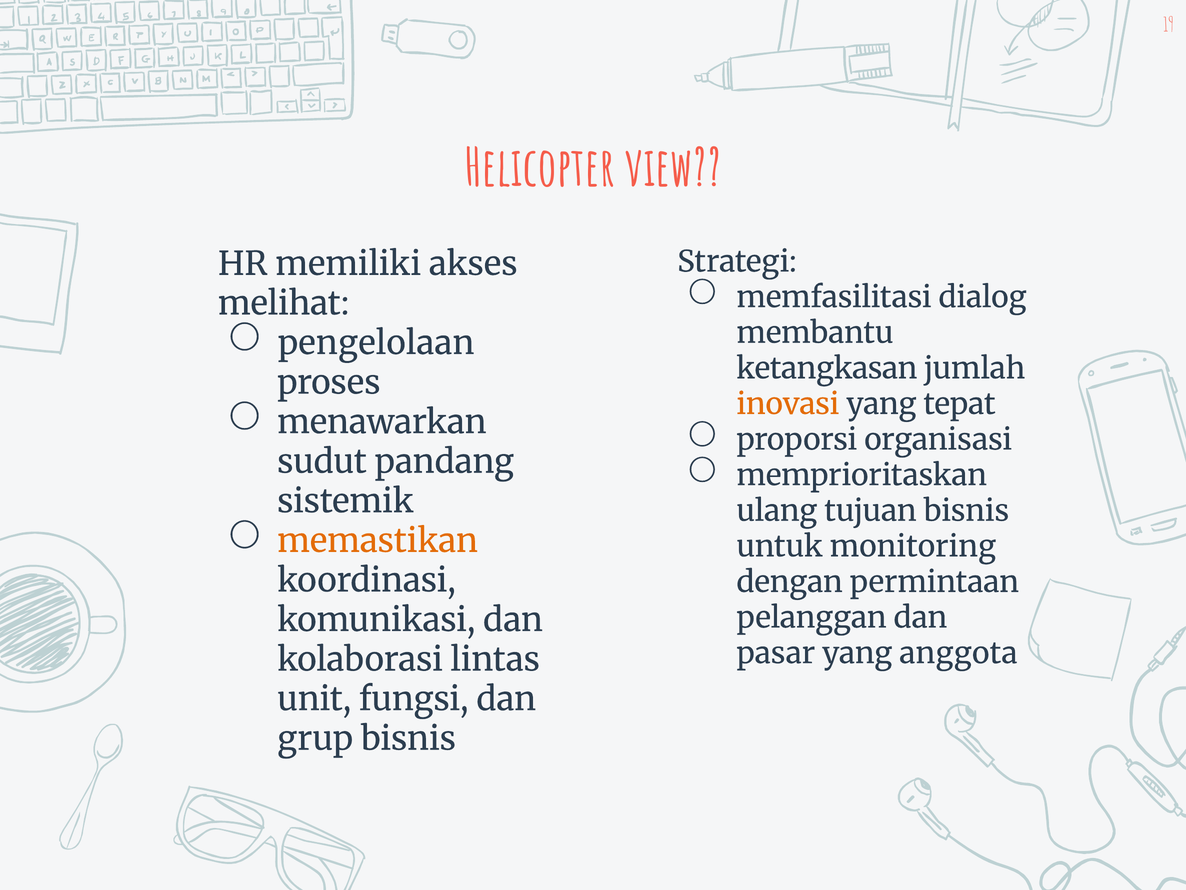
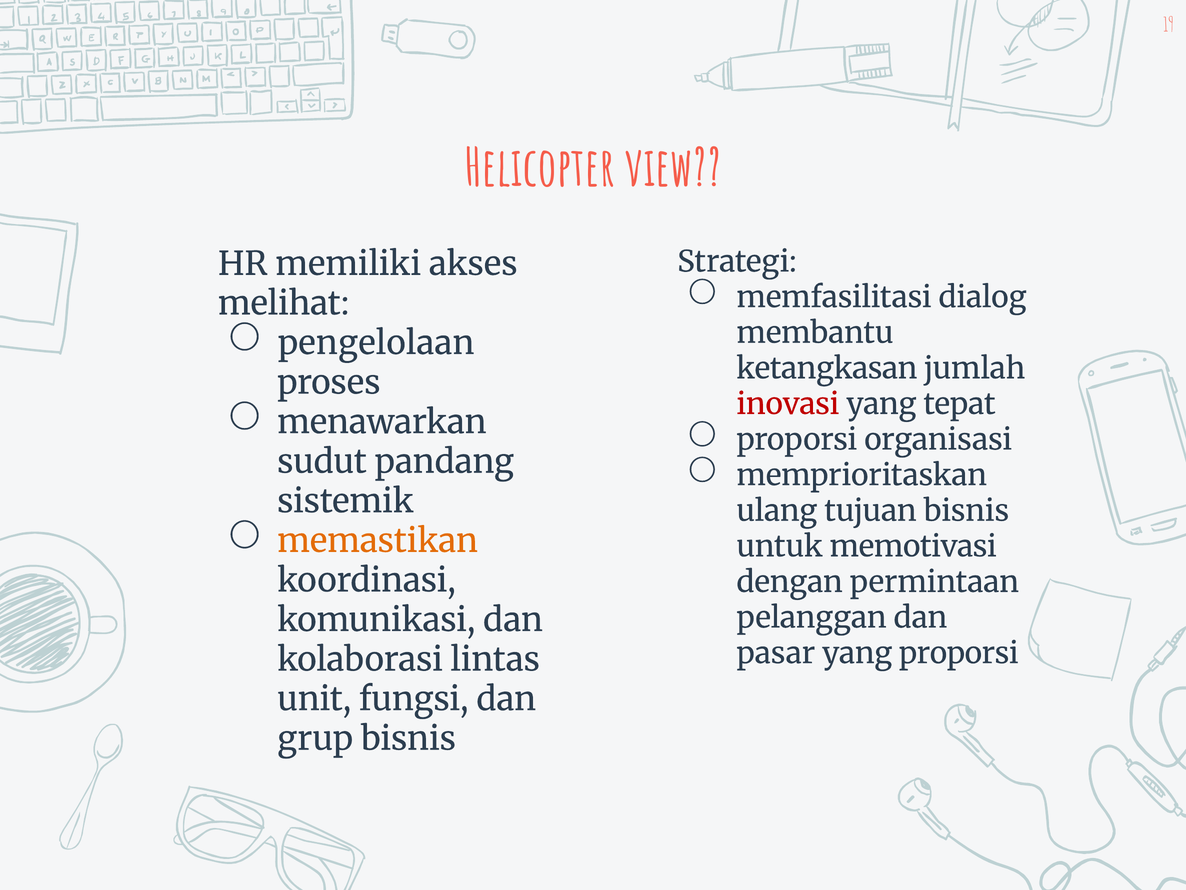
inovasi colour: orange -> red
monitoring: monitoring -> memotivasi
yang anggota: anggota -> proporsi
